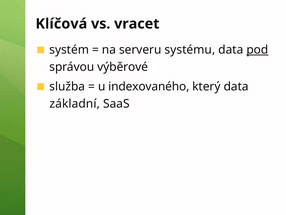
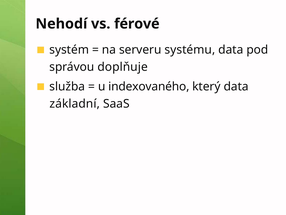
Klíčová: Klíčová -> Nehodí
vracet: vracet -> férové
pod underline: present -> none
výběrové: výběrové -> doplňuje
